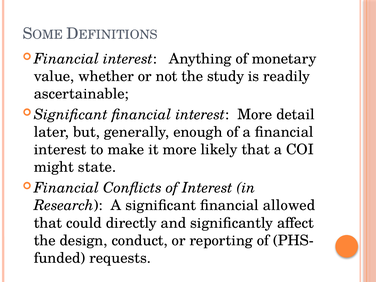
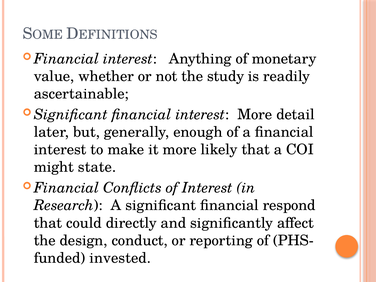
allowed: allowed -> respond
requests: requests -> invested
